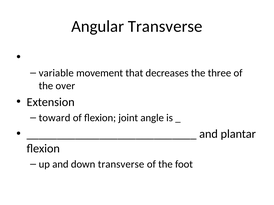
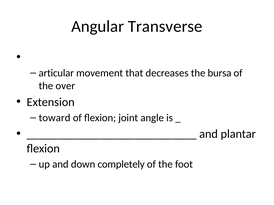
variable: variable -> articular
three: three -> bursa
down transverse: transverse -> completely
